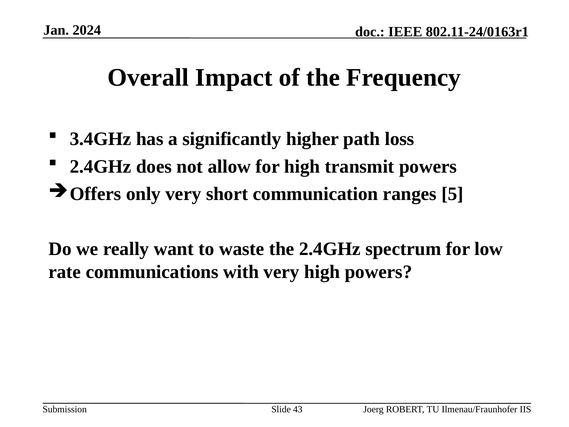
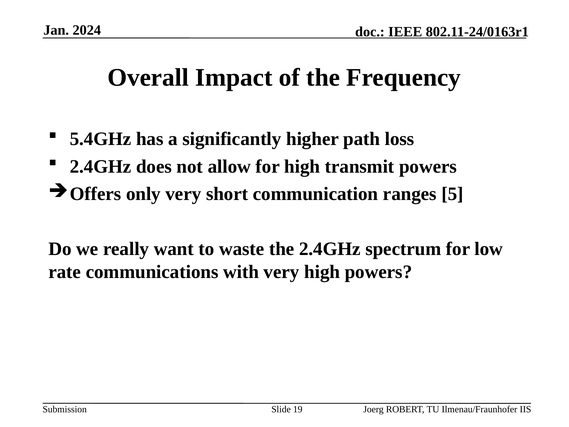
3.4GHz: 3.4GHz -> 5.4GHz
43: 43 -> 19
